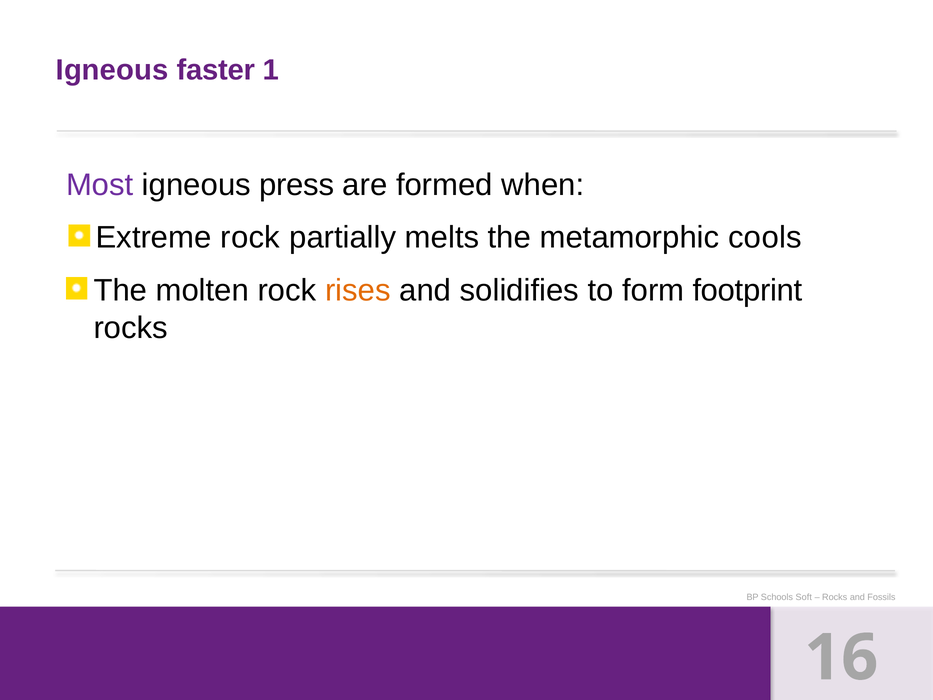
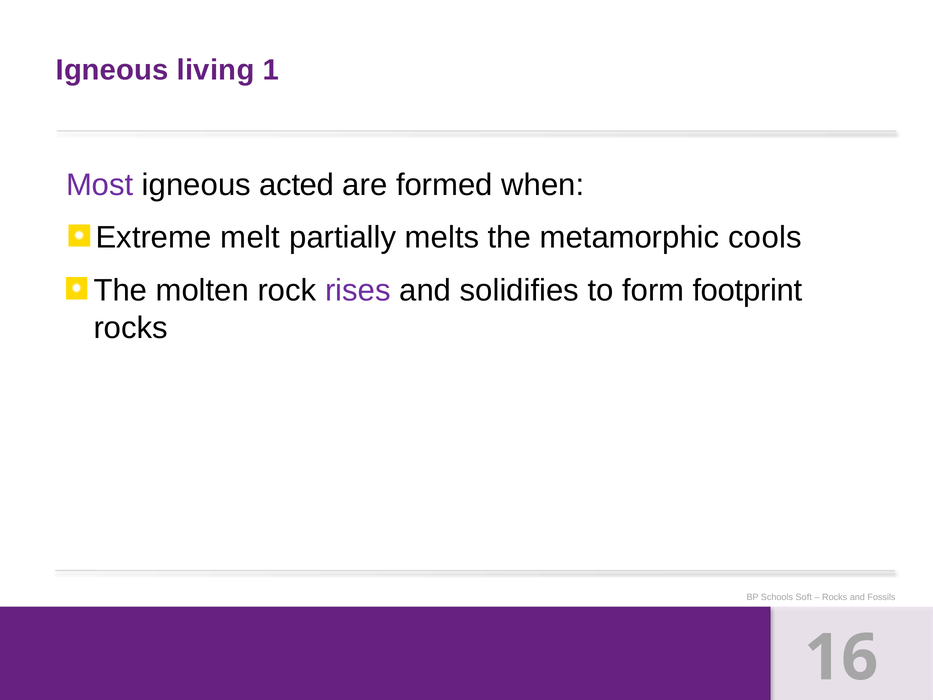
faster: faster -> living
press: press -> acted
Extreme rock: rock -> melt
rises colour: orange -> purple
